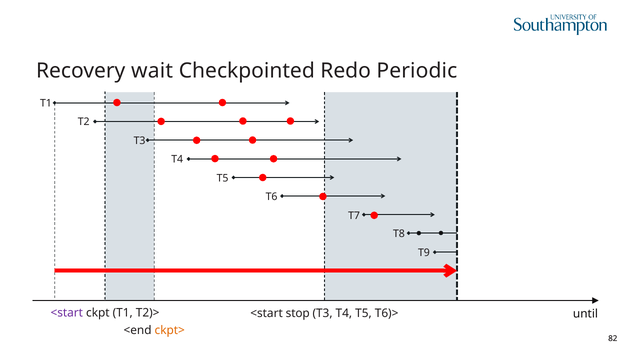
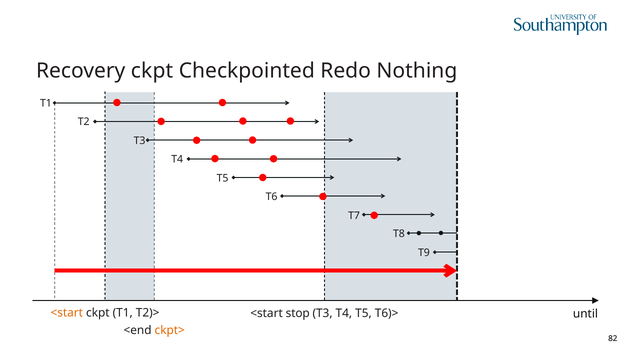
Recovery wait: wait -> ckpt
Periodic: Periodic -> Nothing
<start at (67, 313) colour: purple -> orange
